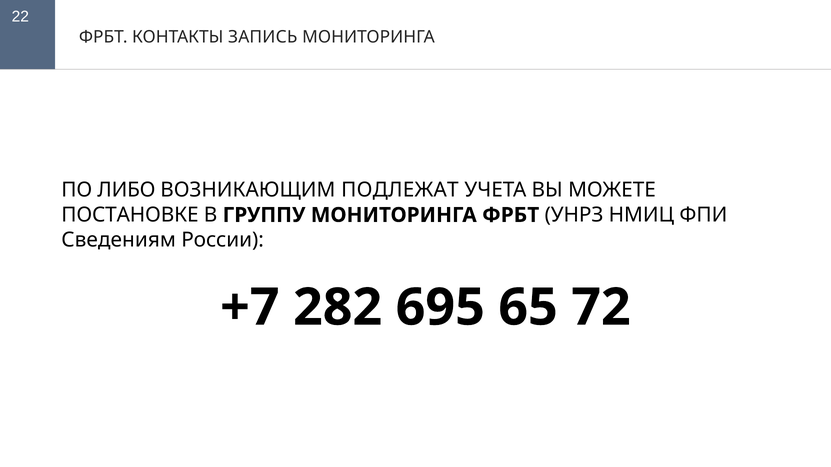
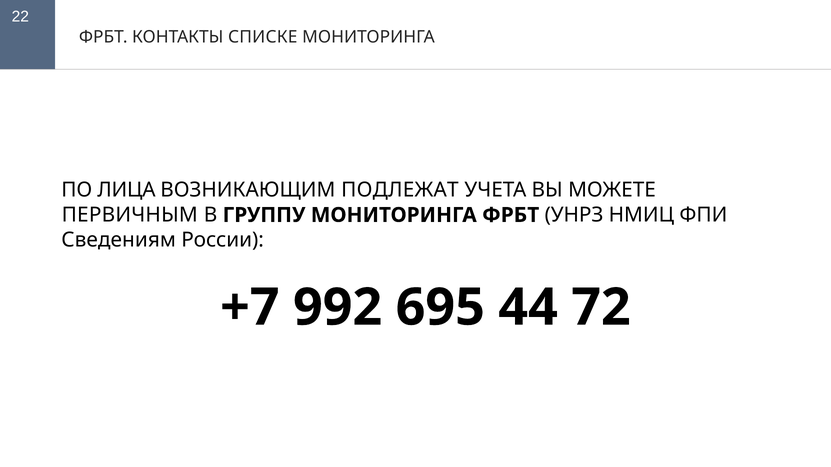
ЗАПИСЬ: ЗАПИСЬ -> СПИСКЕ
ЛИБО: ЛИБО -> ЛИЦА
ПОСТАНОВКЕ: ПОСТАНОВКЕ -> ПЕРВИЧНЫМ
282: 282 -> 992
65: 65 -> 44
